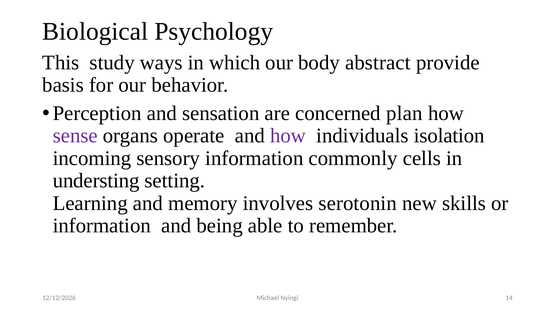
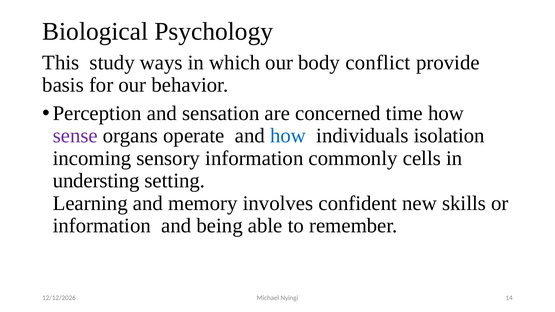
abstract: abstract -> conflict
plan: plan -> time
how at (288, 136) colour: purple -> blue
serotonin: serotonin -> confident
